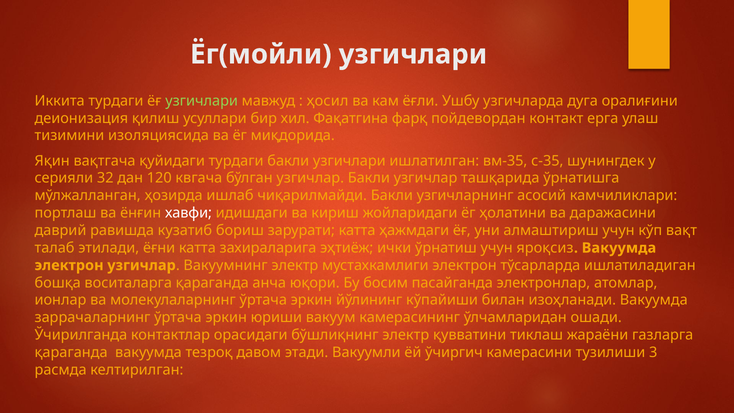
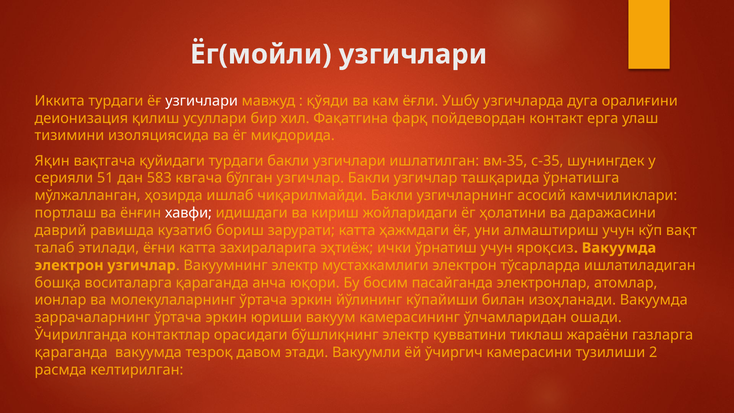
узгичлари at (202, 101) colour: light green -> white
ҳосил: ҳосил -> қўяди
32: 32 -> 51
120: 120 -> 583
3: 3 -> 2
